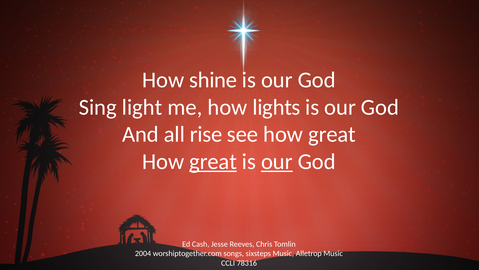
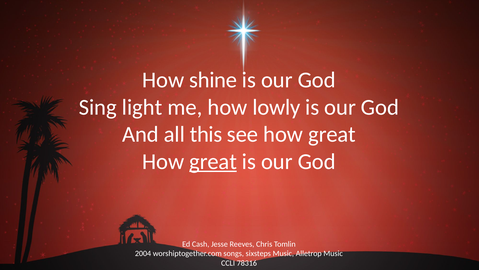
lights: lights -> lowly
rise: rise -> this
our at (277, 161) underline: present -> none
